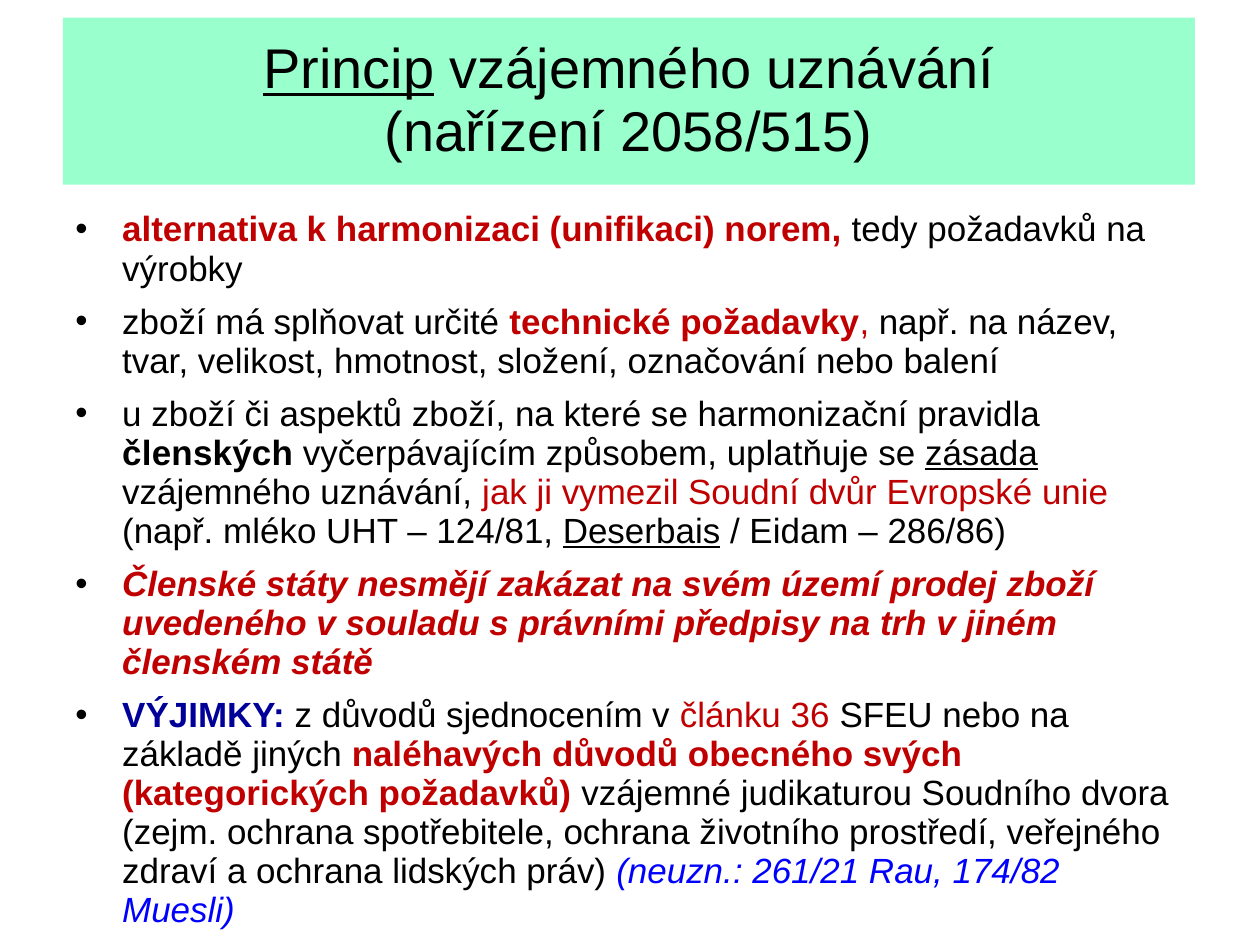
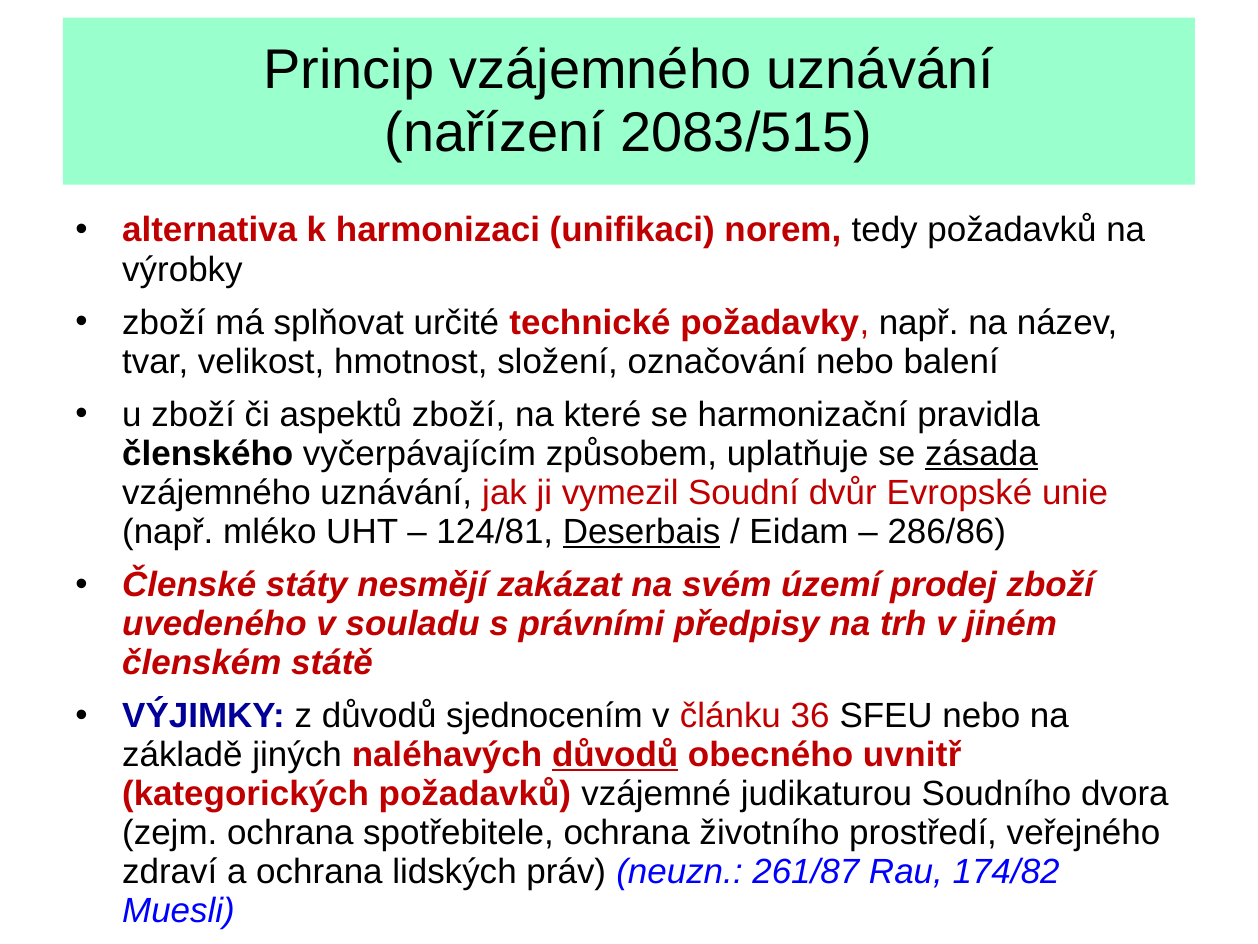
Princip underline: present -> none
2058/515: 2058/515 -> 2083/515
členských: členských -> členského
důvodů at (615, 755) underline: none -> present
svých: svých -> uvnitř
261/21: 261/21 -> 261/87
